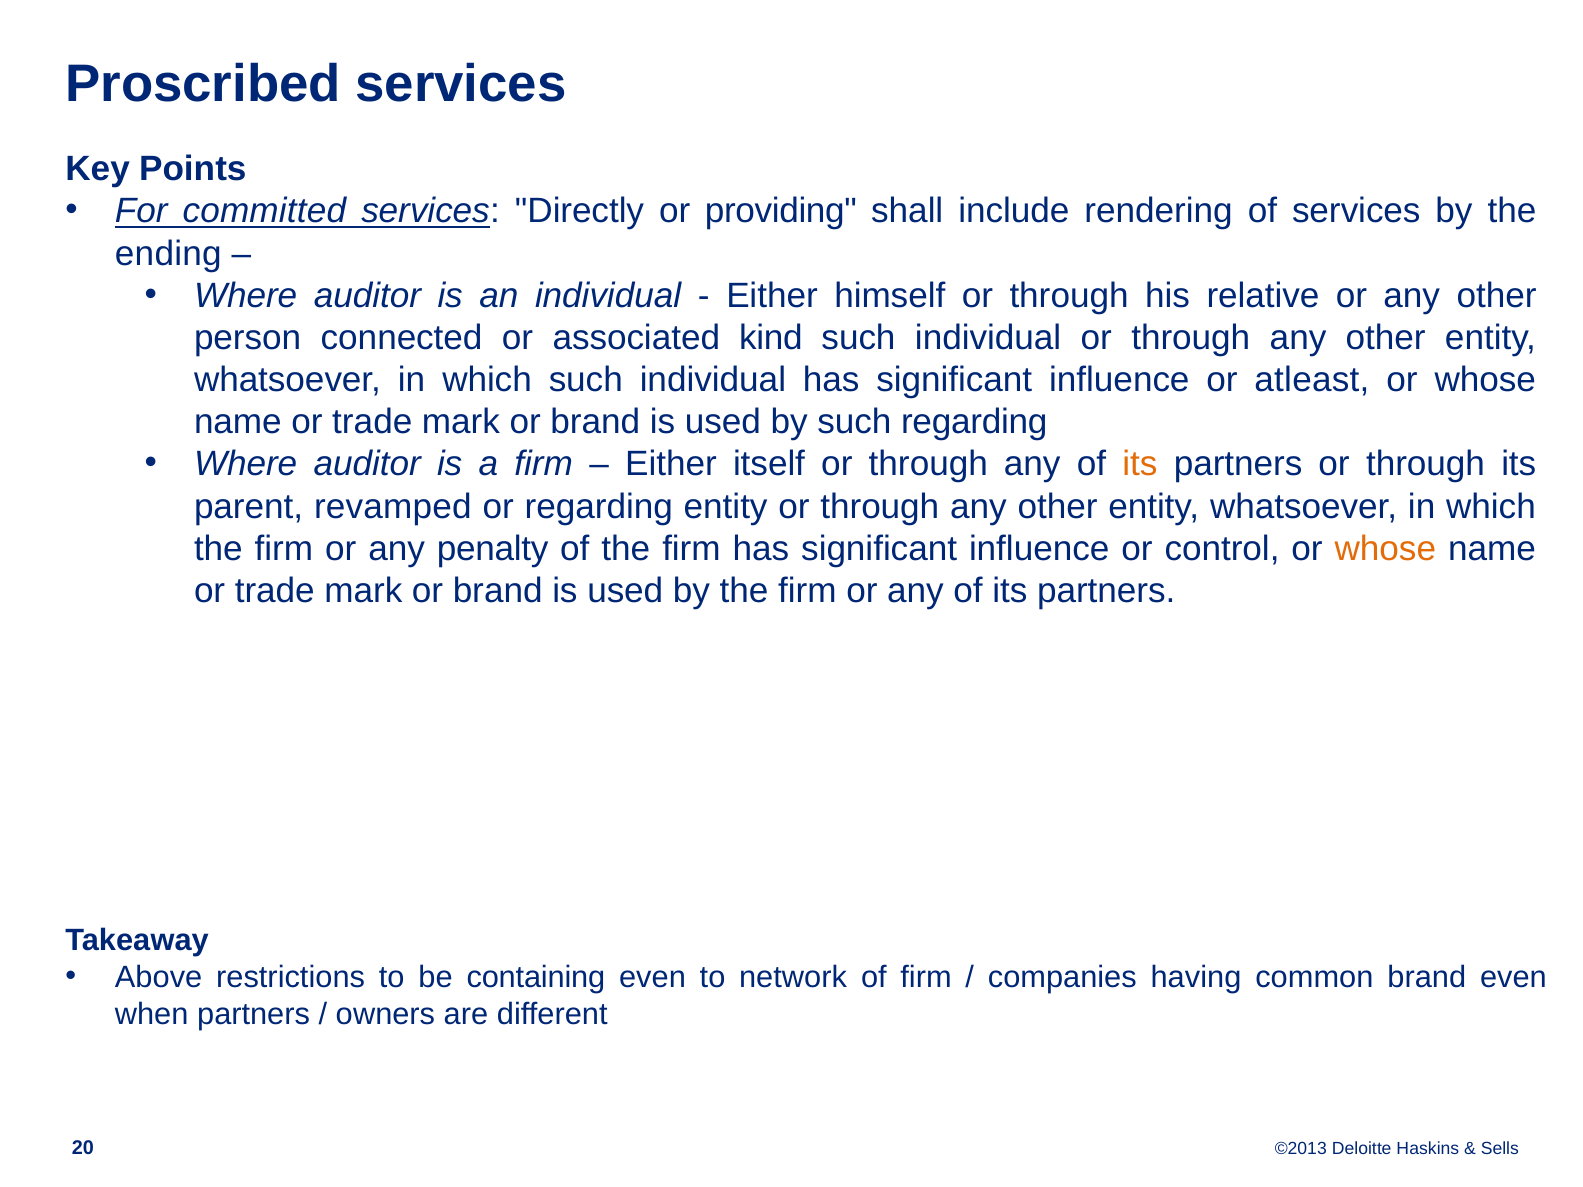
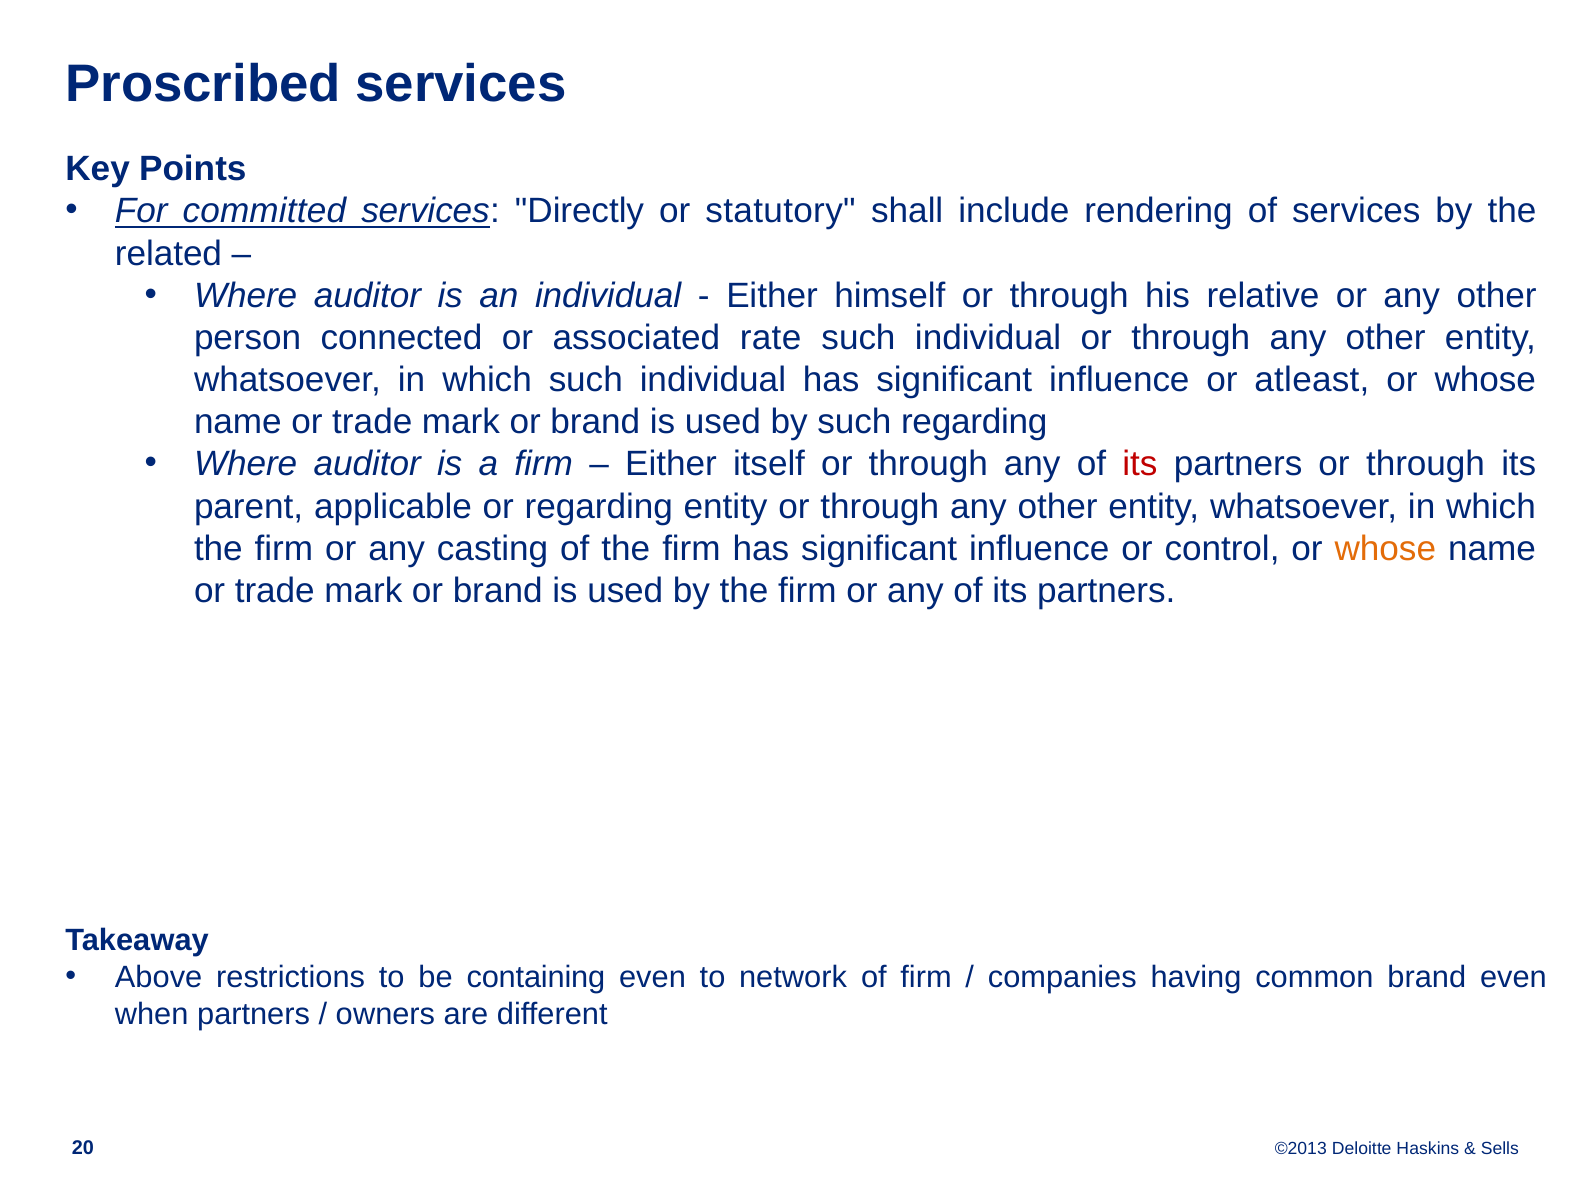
providing: providing -> statutory
ending: ending -> related
kind: kind -> rate
its at (1140, 464) colour: orange -> red
revamped: revamped -> applicable
penalty: penalty -> casting
